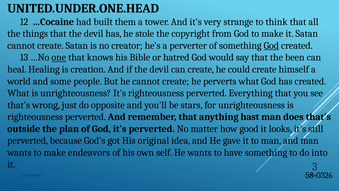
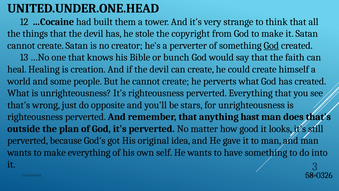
one underline: present -> none
hatred: hatred -> bunch
been: been -> faith
make endeavors: endeavors -> everything
